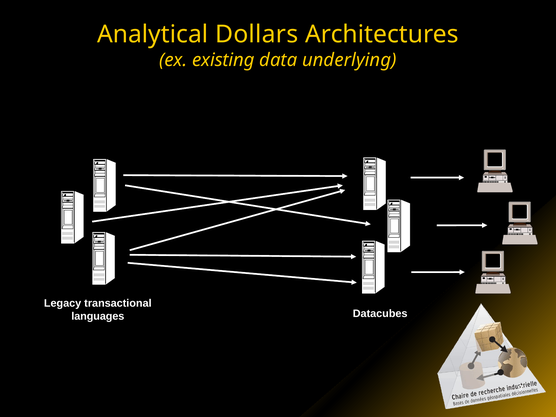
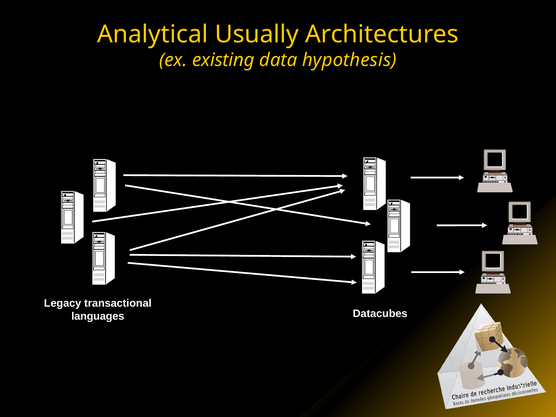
Dollars: Dollars -> Usually
underlying: underlying -> hypothesis
